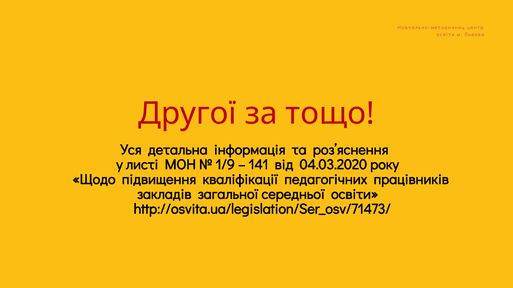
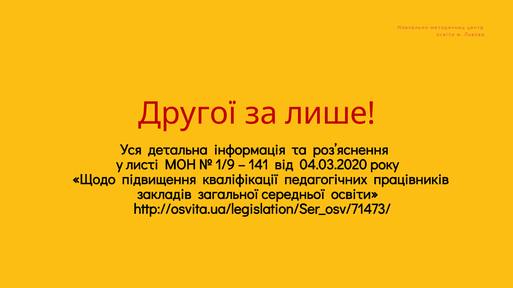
тощо: тощо -> лише
